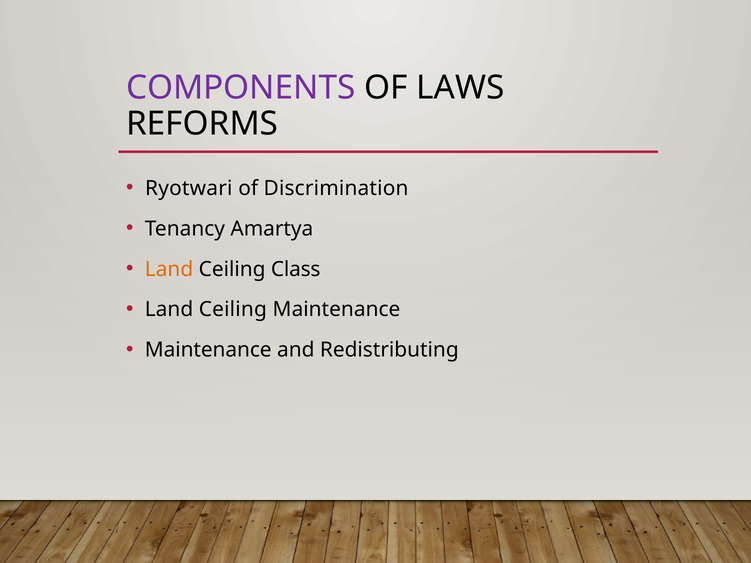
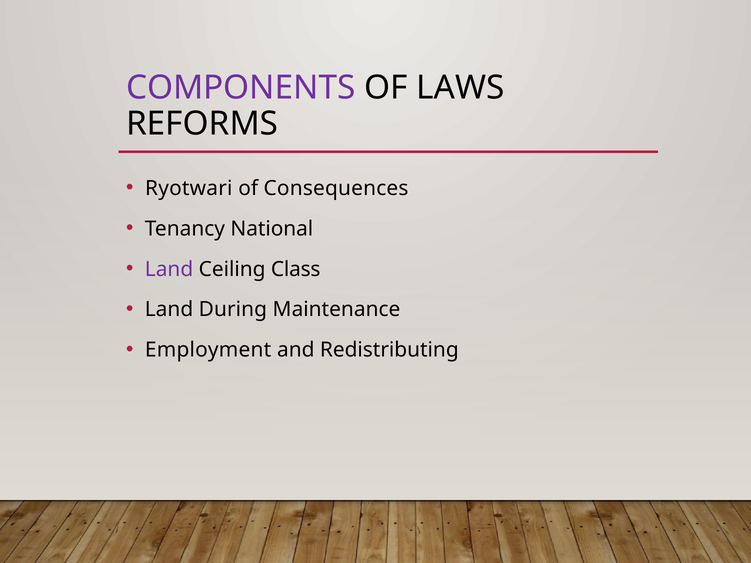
Discrimination: Discrimination -> Consequences
Amartya: Amartya -> National
Land at (169, 269) colour: orange -> purple
Ceiling at (233, 310): Ceiling -> During
Maintenance at (208, 350): Maintenance -> Employment
